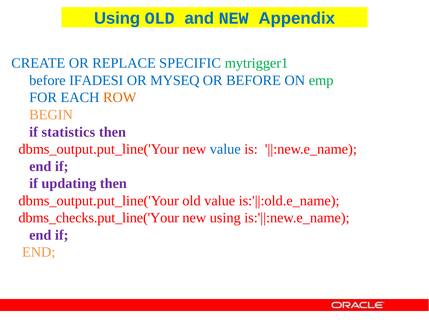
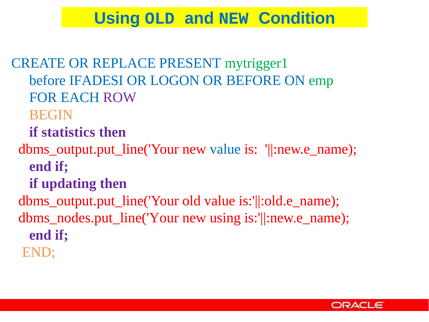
Appendix: Appendix -> Condition
SPECIFIC: SPECIFIC -> PRESENT
MYSEQ: MYSEQ -> LOGON
ROW colour: orange -> purple
dbms_checks.put_line('Your: dbms_checks.put_line('Your -> dbms_nodes.put_line('Your
